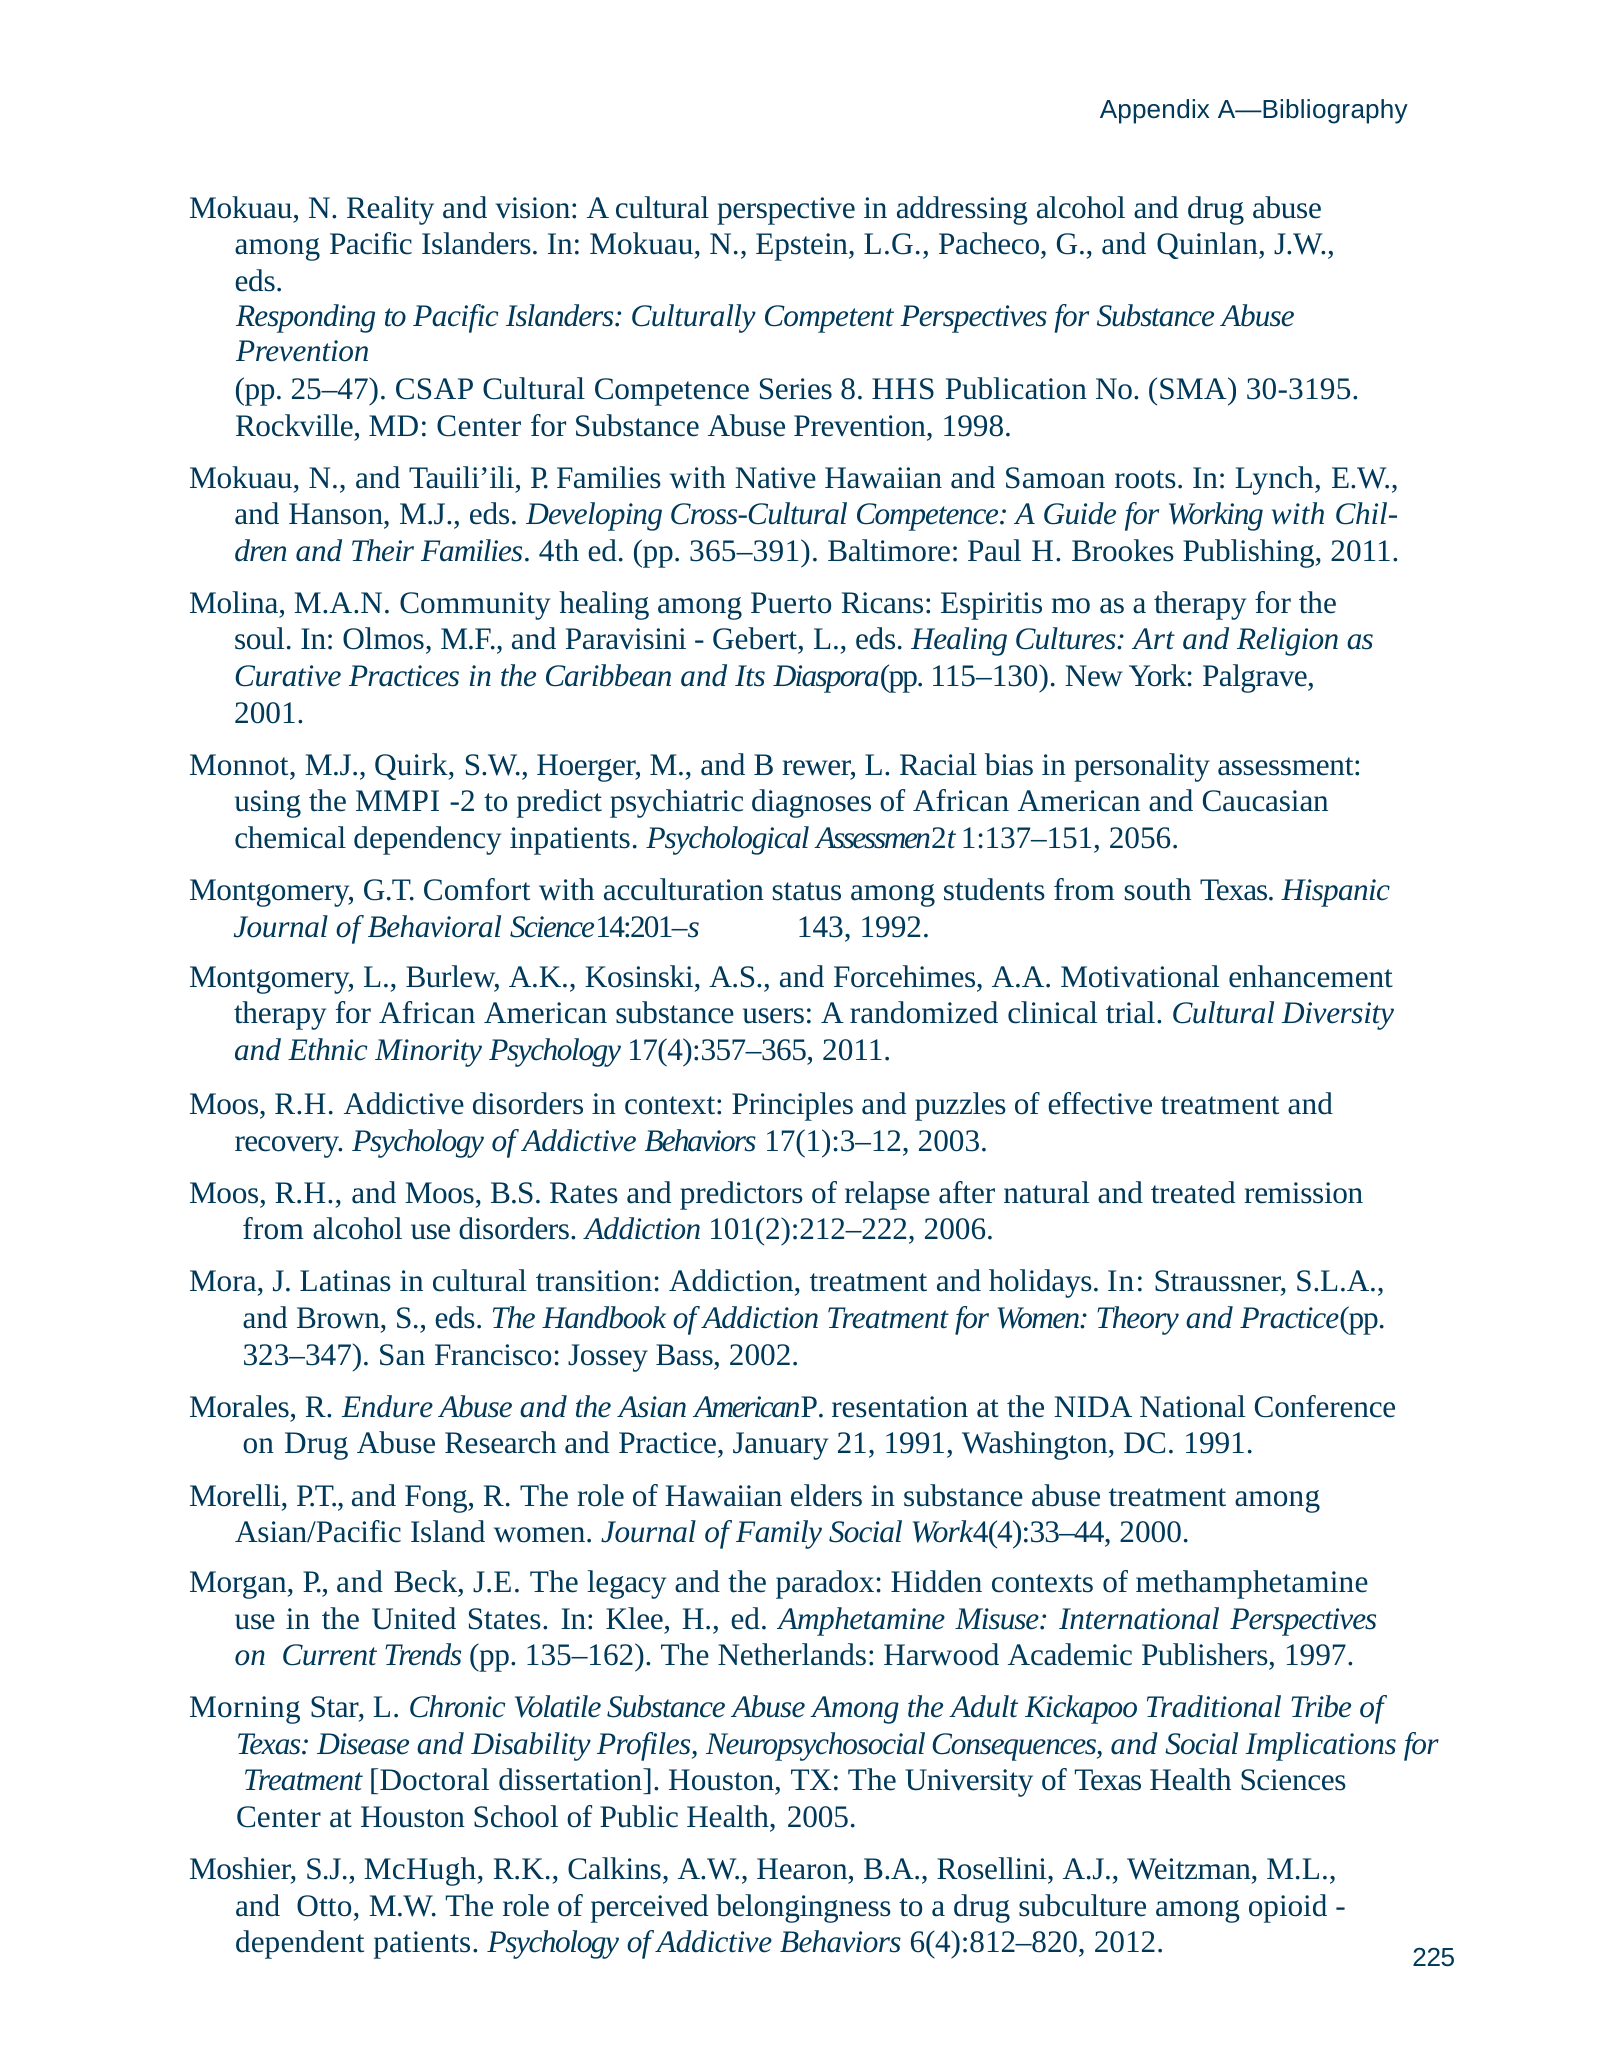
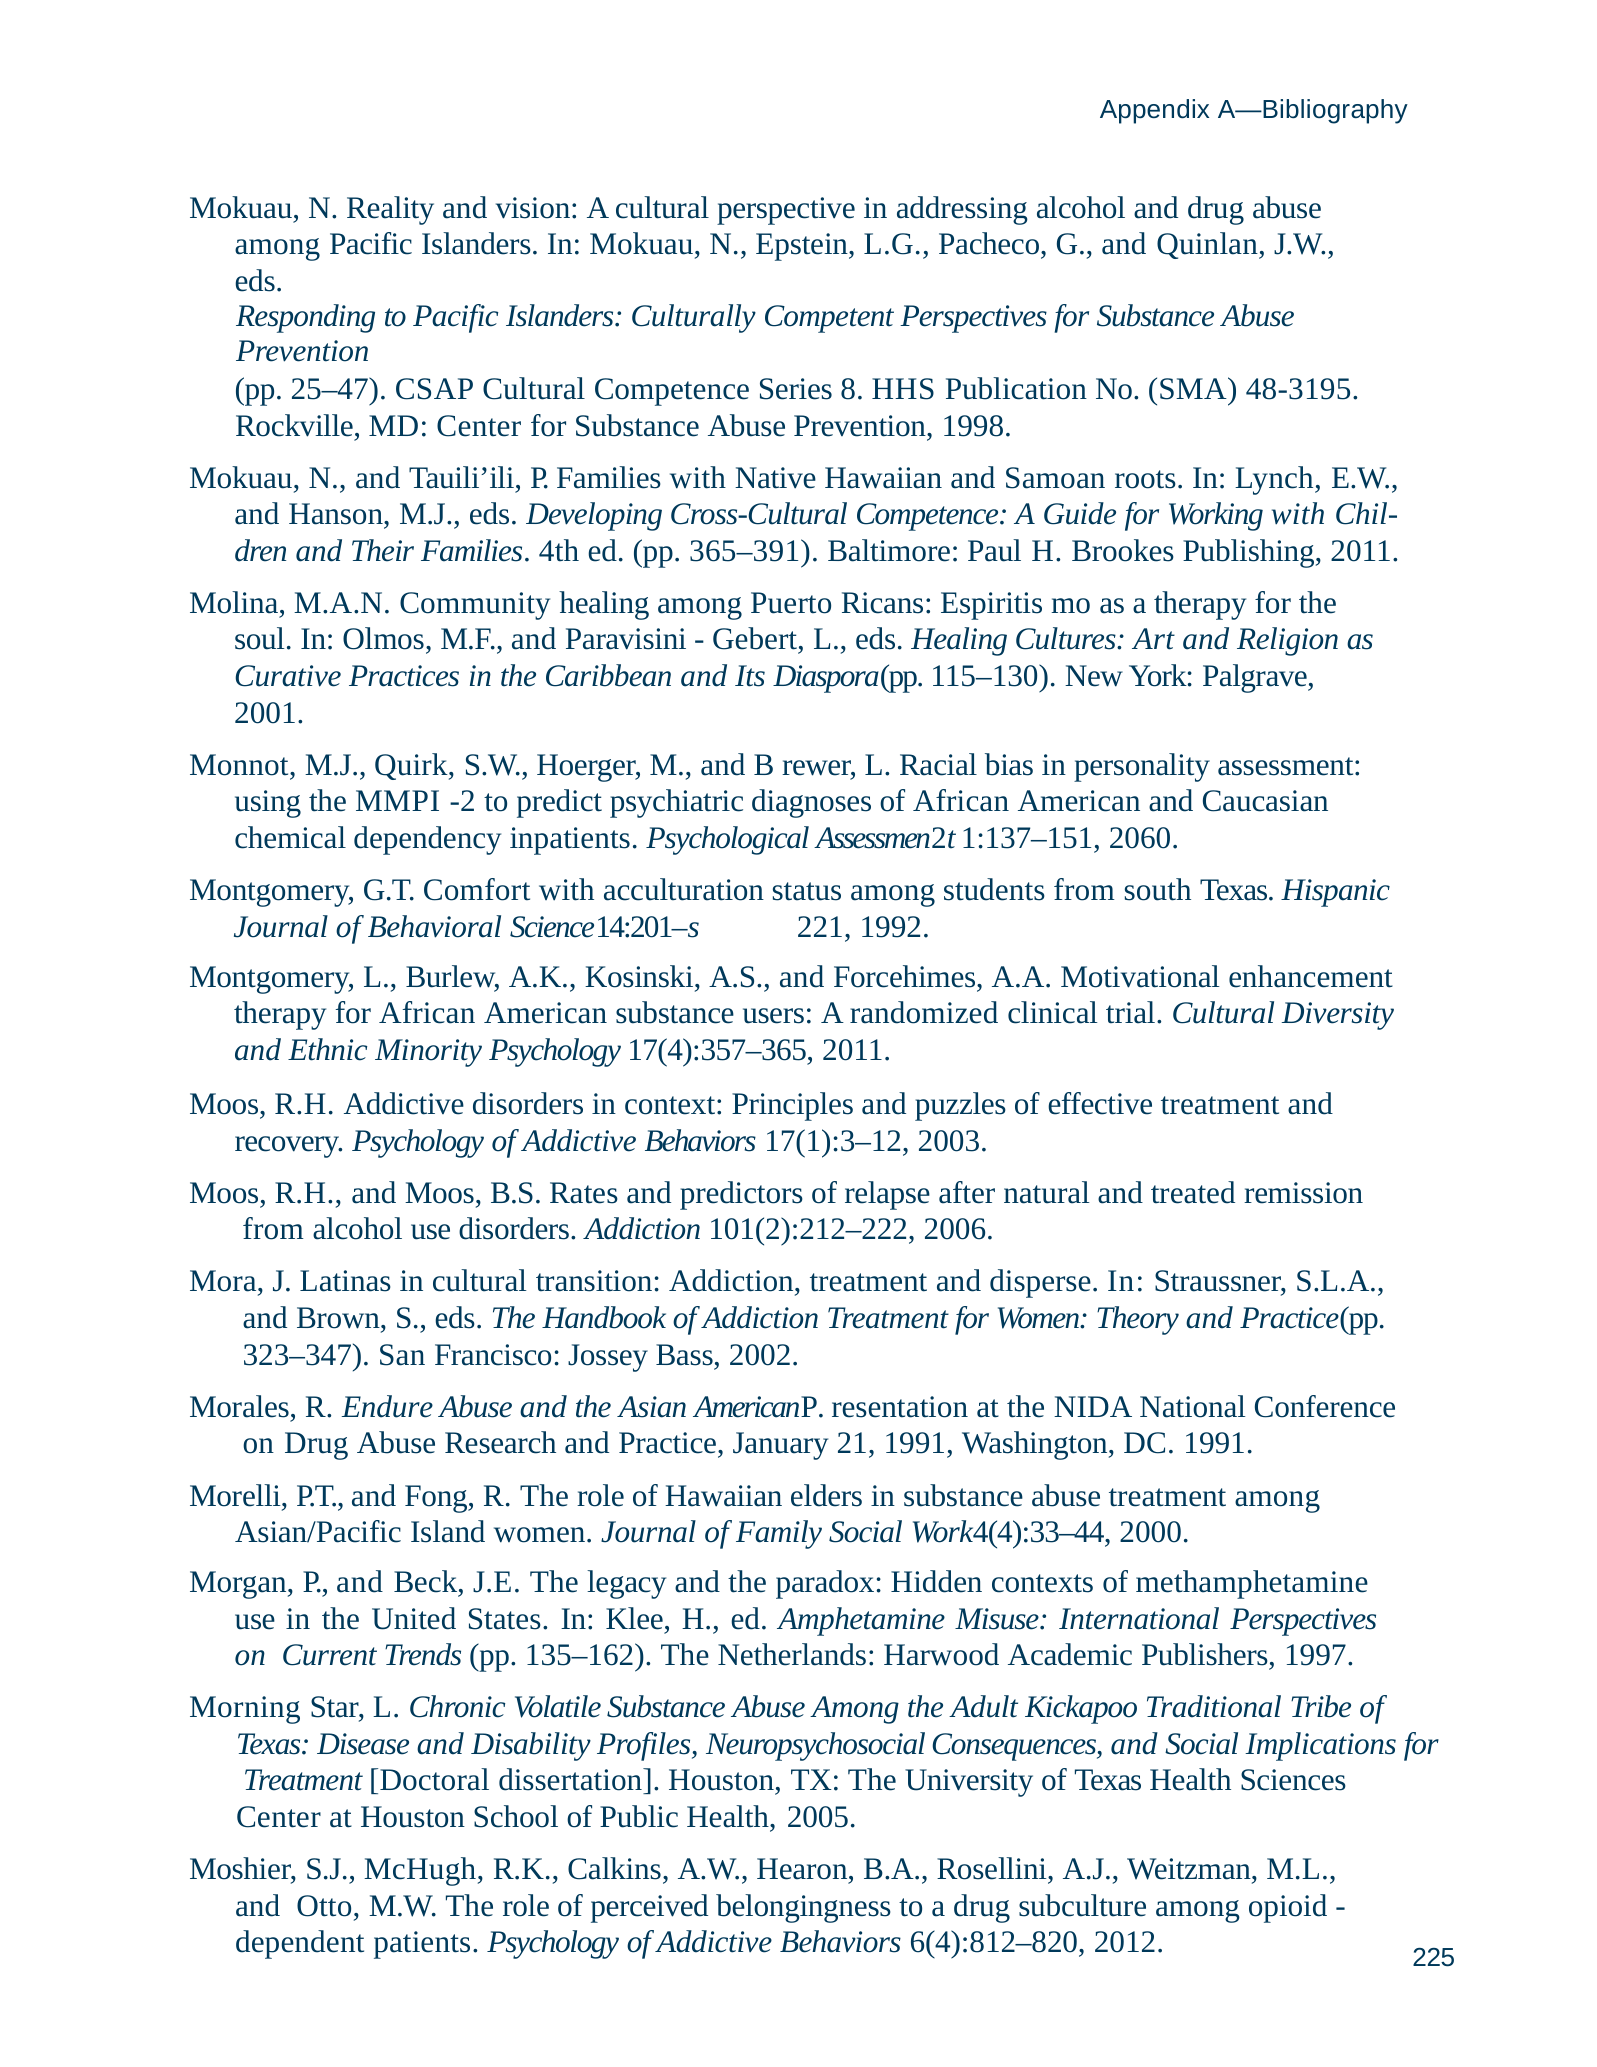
30-3195: 30-3195 -> 48-3195
2056: 2056 -> 2060
143: 143 -> 221
holidays: holidays -> disperse
